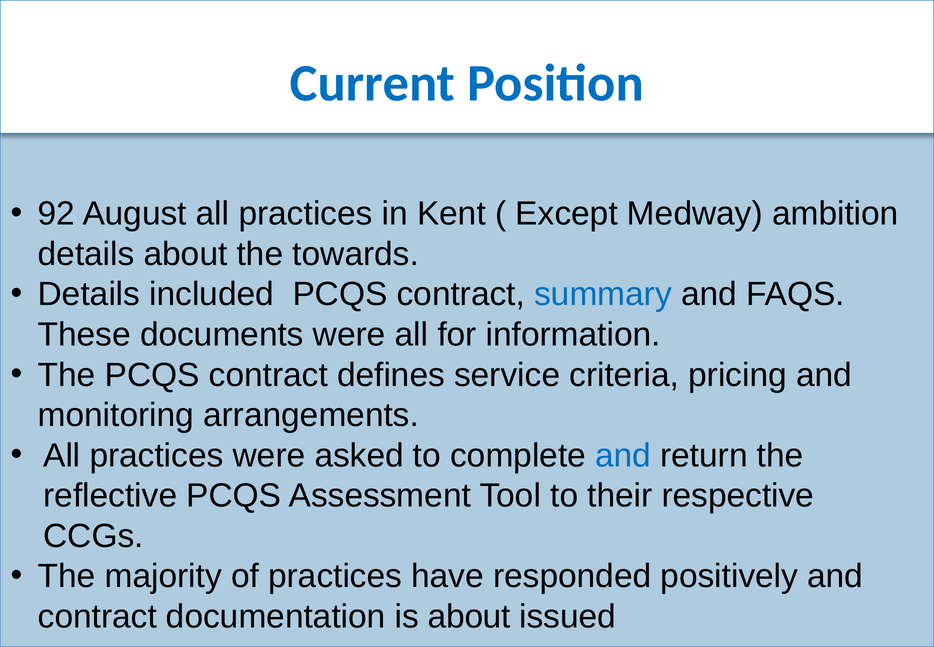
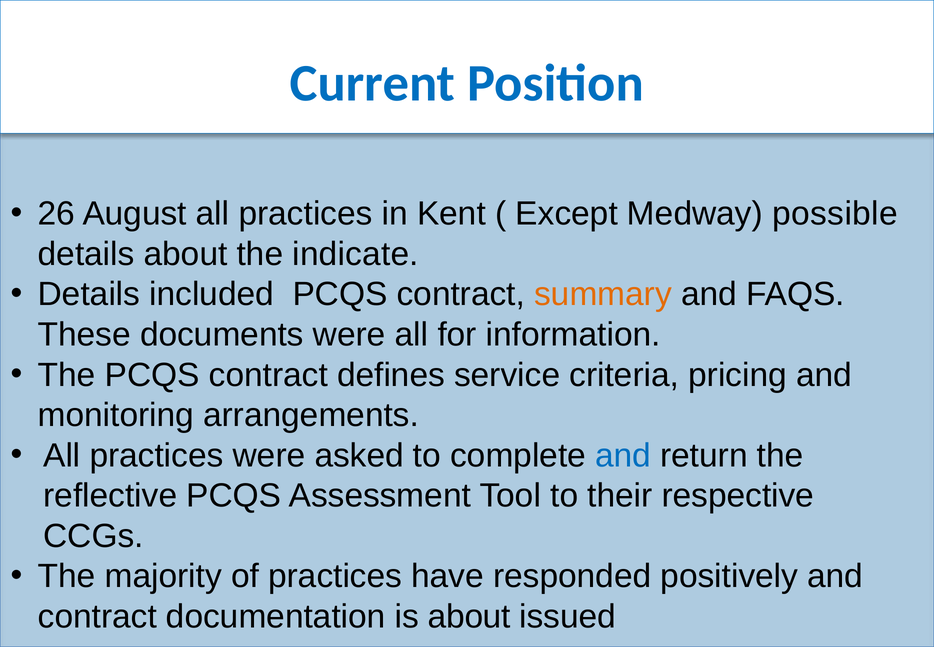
92: 92 -> 26
ambition: ambition -> possible
towards: towards -> indicate
summary colour: blue -> orange
